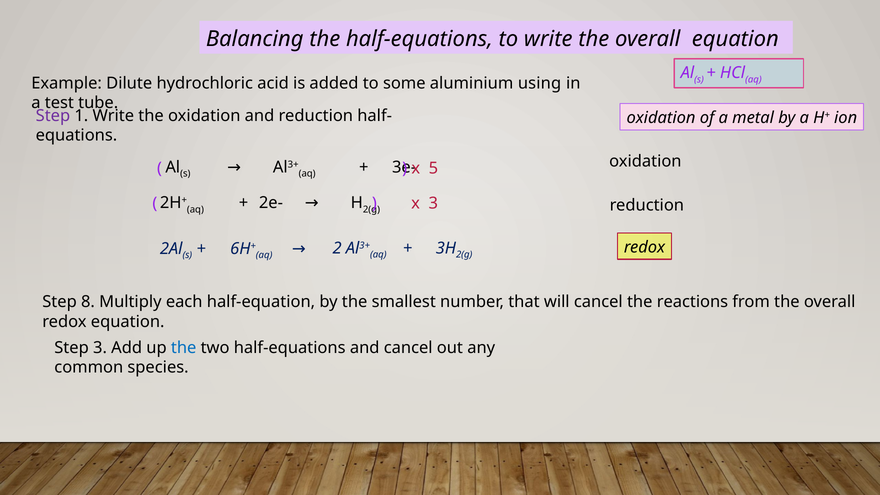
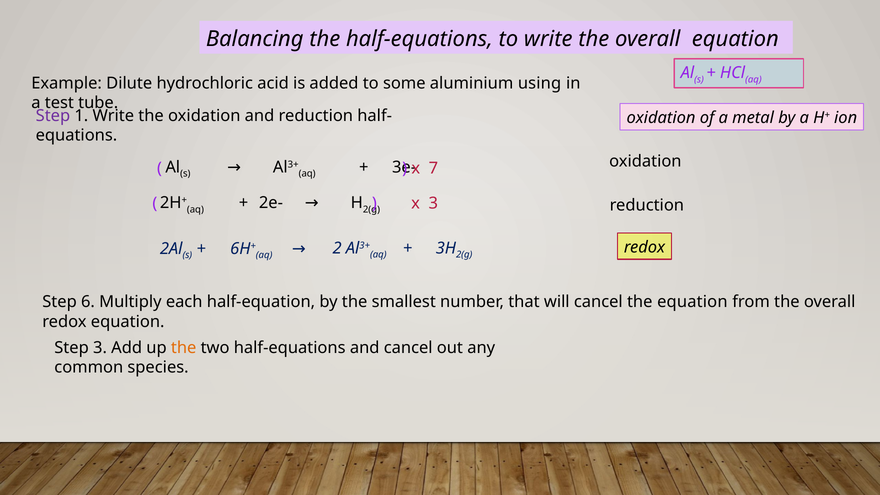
5: 5 -> 7
8: 8 -> 6
the reactions: reactions -> equation
the at (184, 348) colour: blue -> orange
